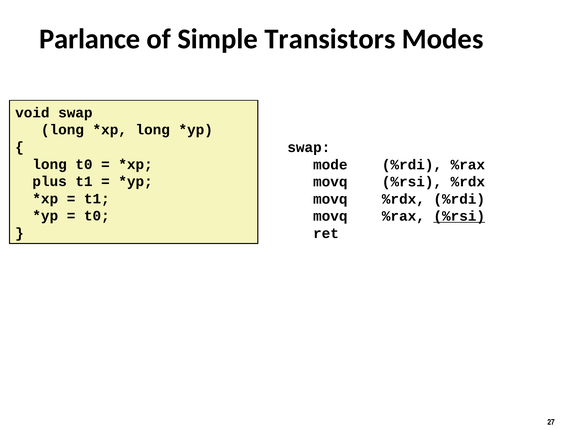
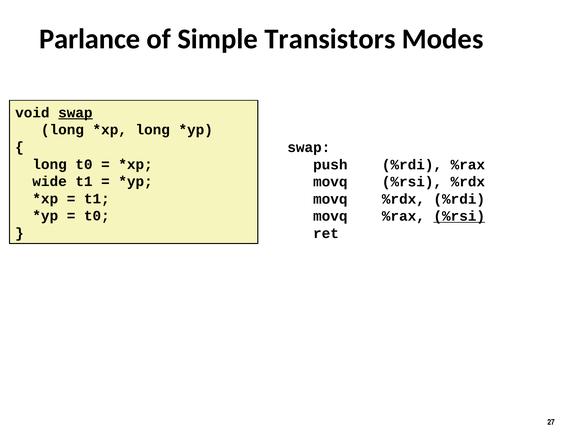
swap at (75, 113) underline: none -> present
mode: mode -> push
plus: plus -> wide
